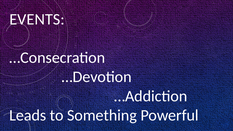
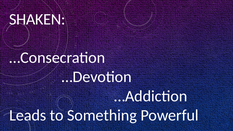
EVENTS: EVENTS -> SHAKEN
